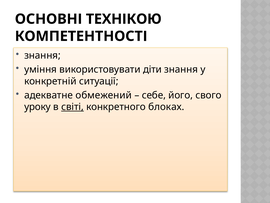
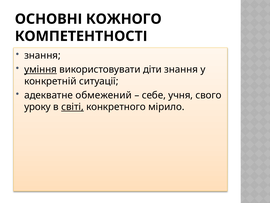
ТЕХНІКОЮ: ТЕХНІКОЮ -> КОЖНОГО
уміння underline: none -> present
його: його -> учня
блоках: блоках -> мірило
